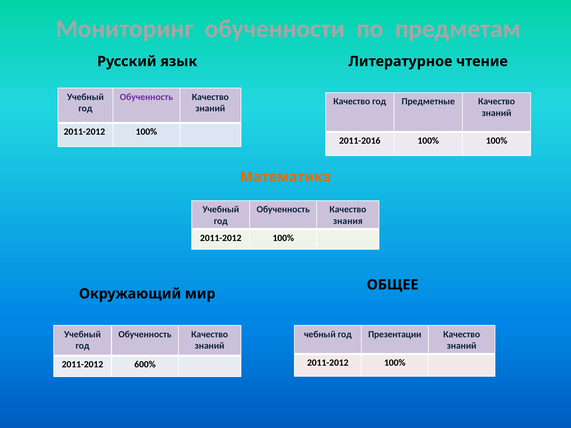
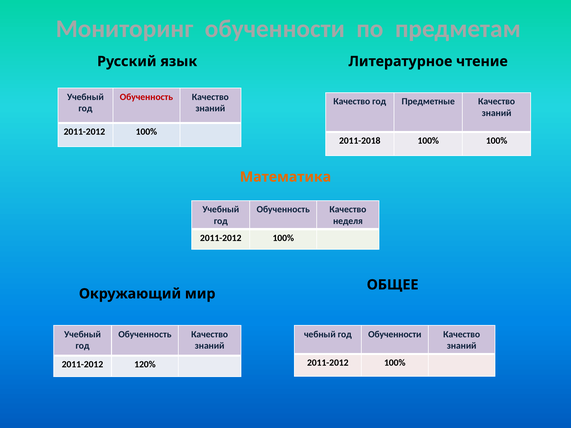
Обученность at (146, 97) colour: purple -> red
2011-2016: 2011-2016 -> 2011-2018
знания: знания -> неделя
год Презентации: Презентации -> Обученности
600%: 600% -> 120%
